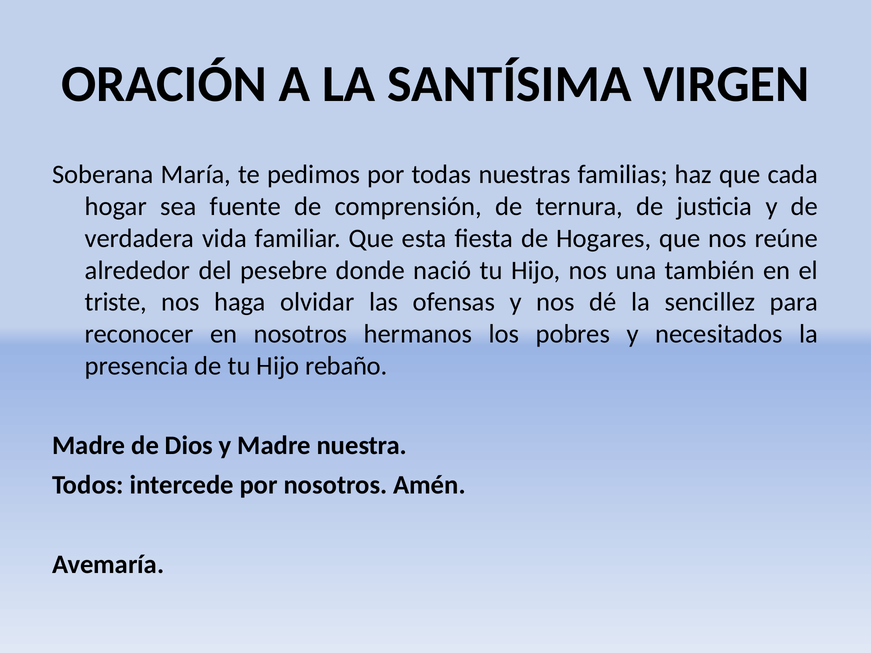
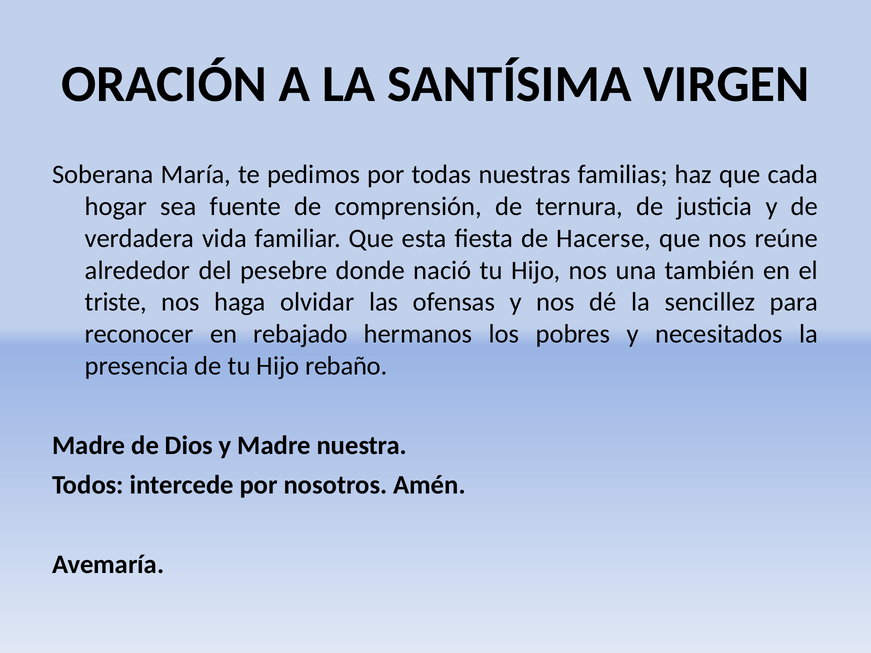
Hogares: Hogares -> Hacerse
en nosotros: nosotros -> rebajado
